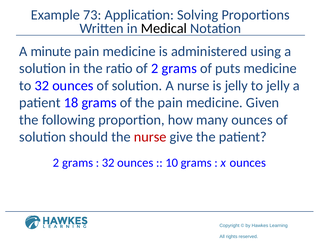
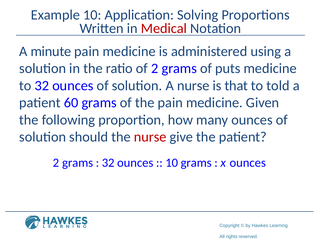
Example 73: 73 -> 10
Medical colour: black -> red
is jelly: jelly -> that
to jelly: jelly -> told
18: 18 -> 60
